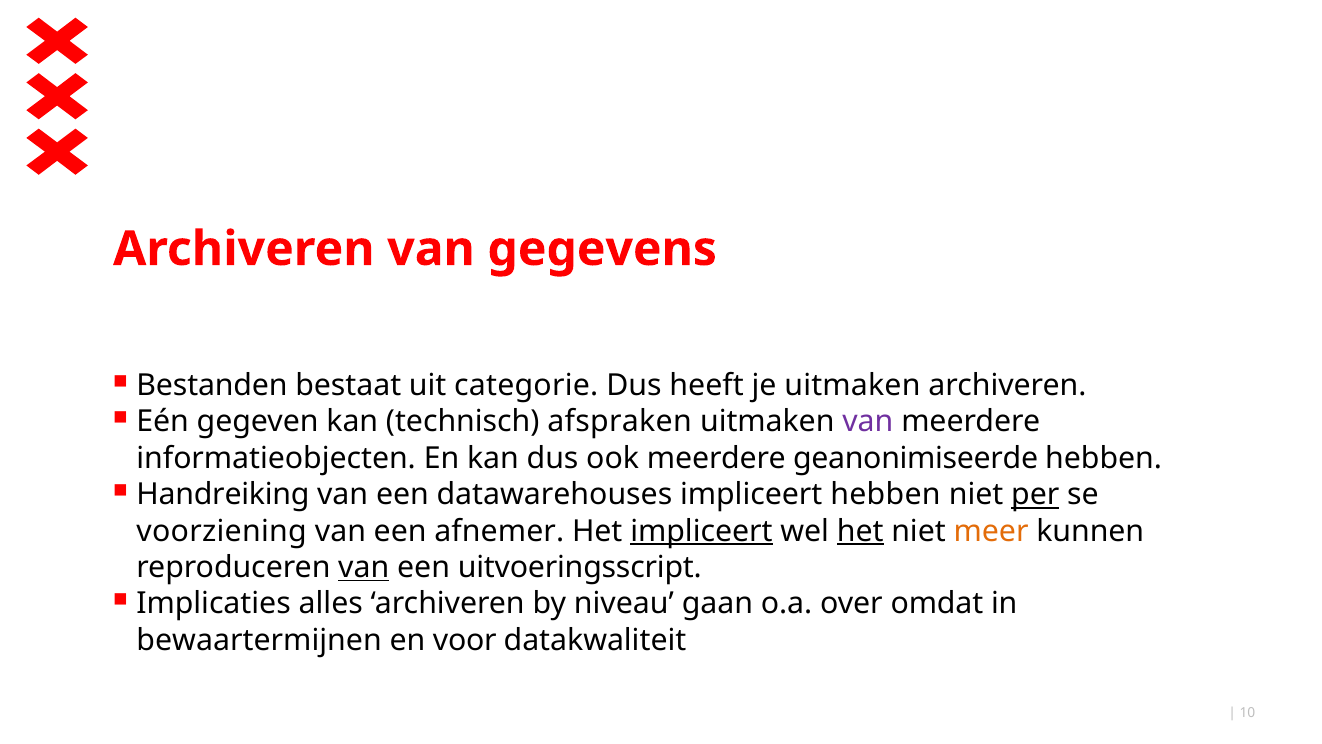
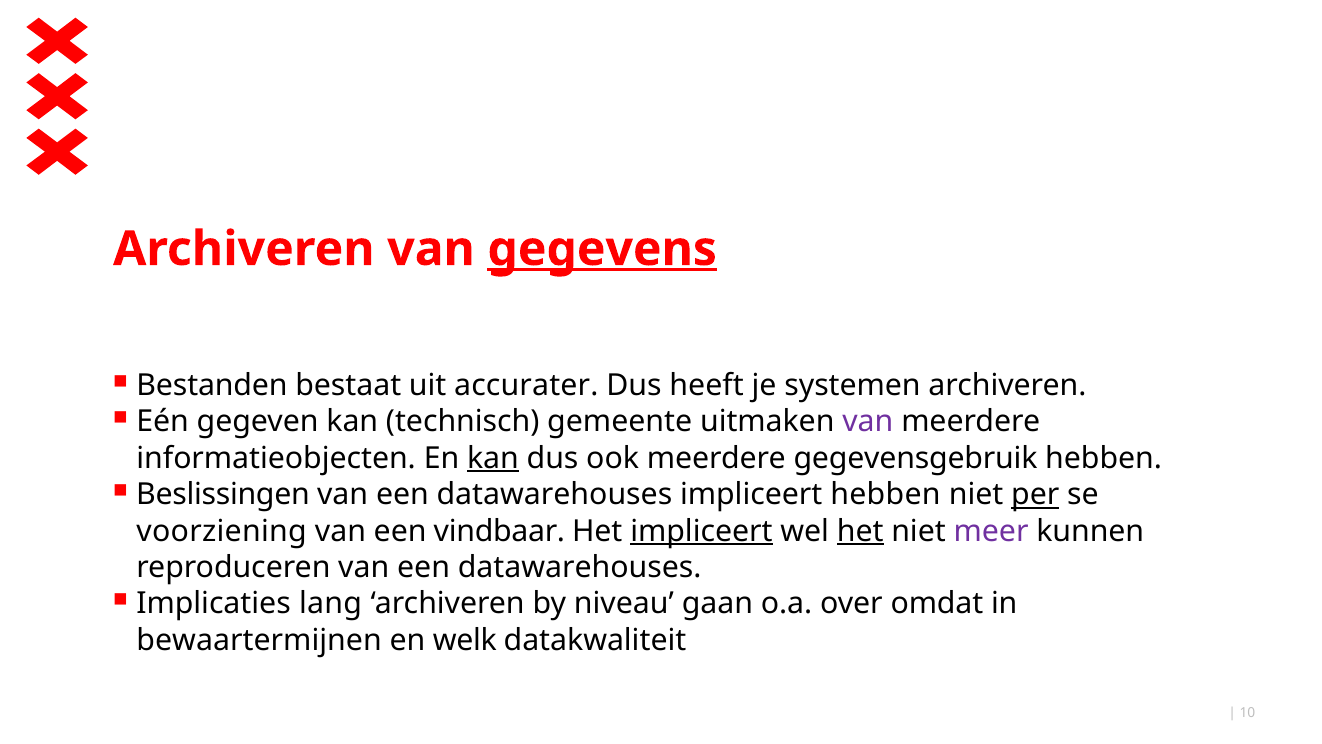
gegevens underline: none -> present
categorie: categorie -> accurater
je uitmaken: uitmaken -> systemen
afspraken: afspraken -> gemeente
kan at (493, 458) underline: none -> present
geanonimiseerde: geanonimiseerde -> gegevensgebruik
Handreiking: Handreiking -> Beslissingen
afnemer: afnemer -> vindbaar
meer colour: orange -> purple
van at (364, 567) underline: present -> none
uitvoeringsscript at (580, 567): uitvoeringsscript -> datawarehouses
alles: alles -> lang
voor: voor -> welk
